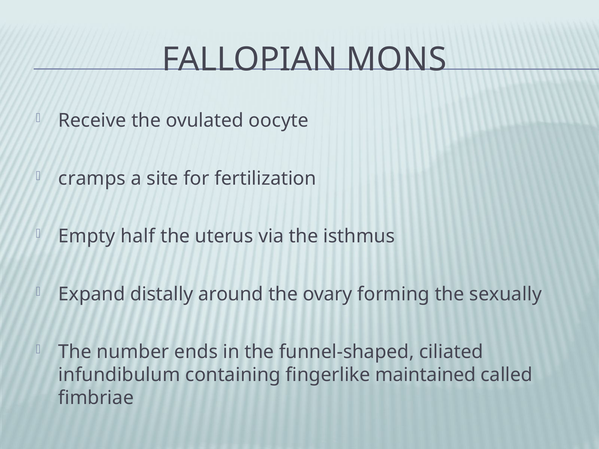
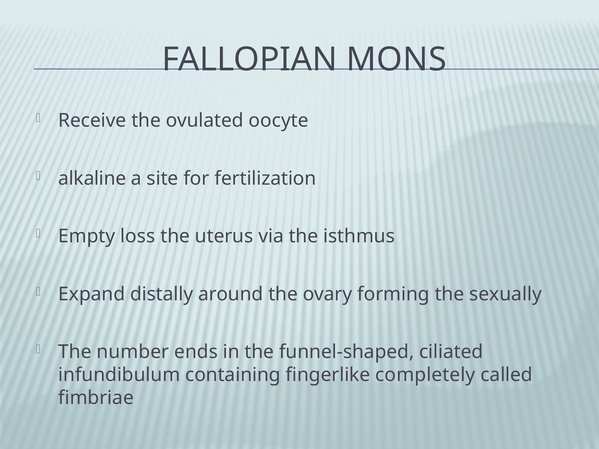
cramps: cramps -> alkaline
half: half -> loss
maintained: maintained -> completely
